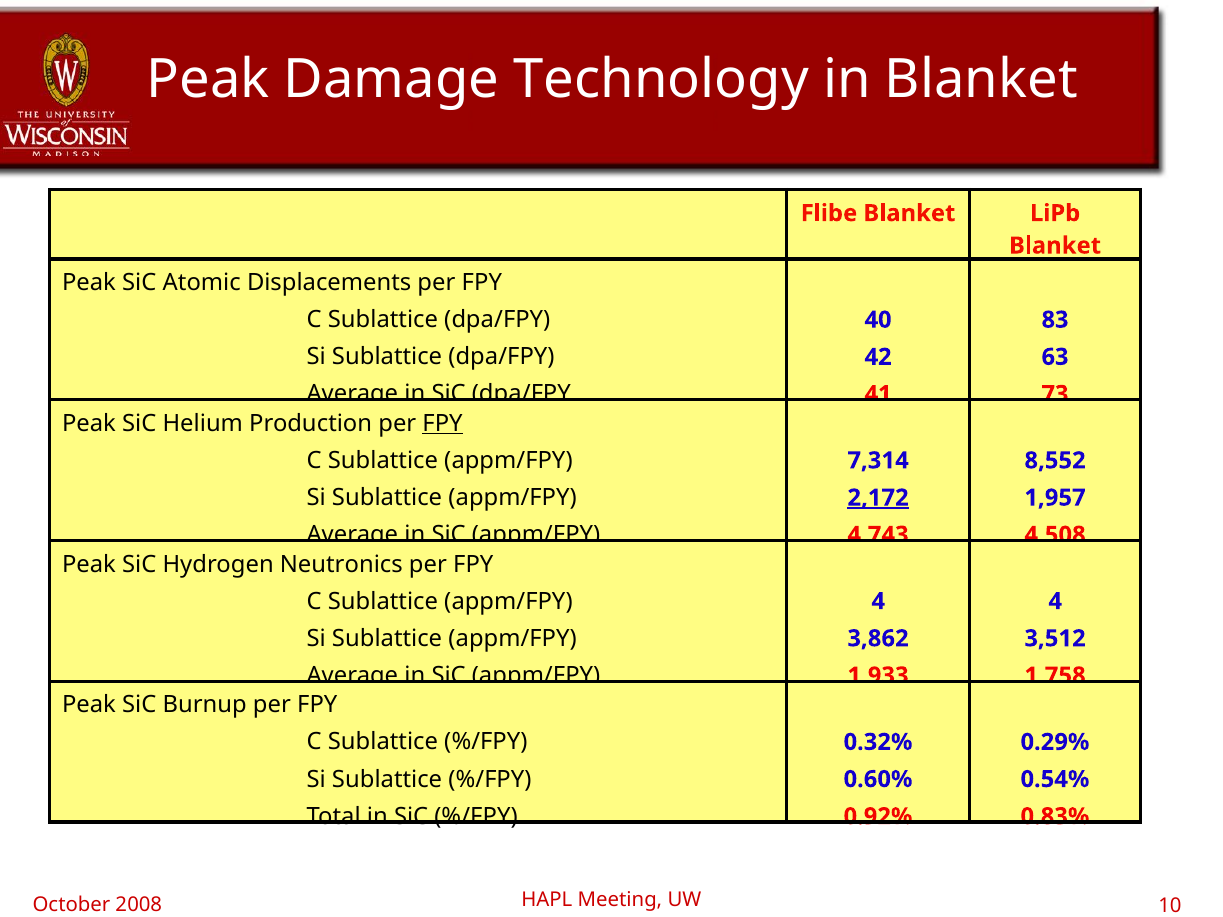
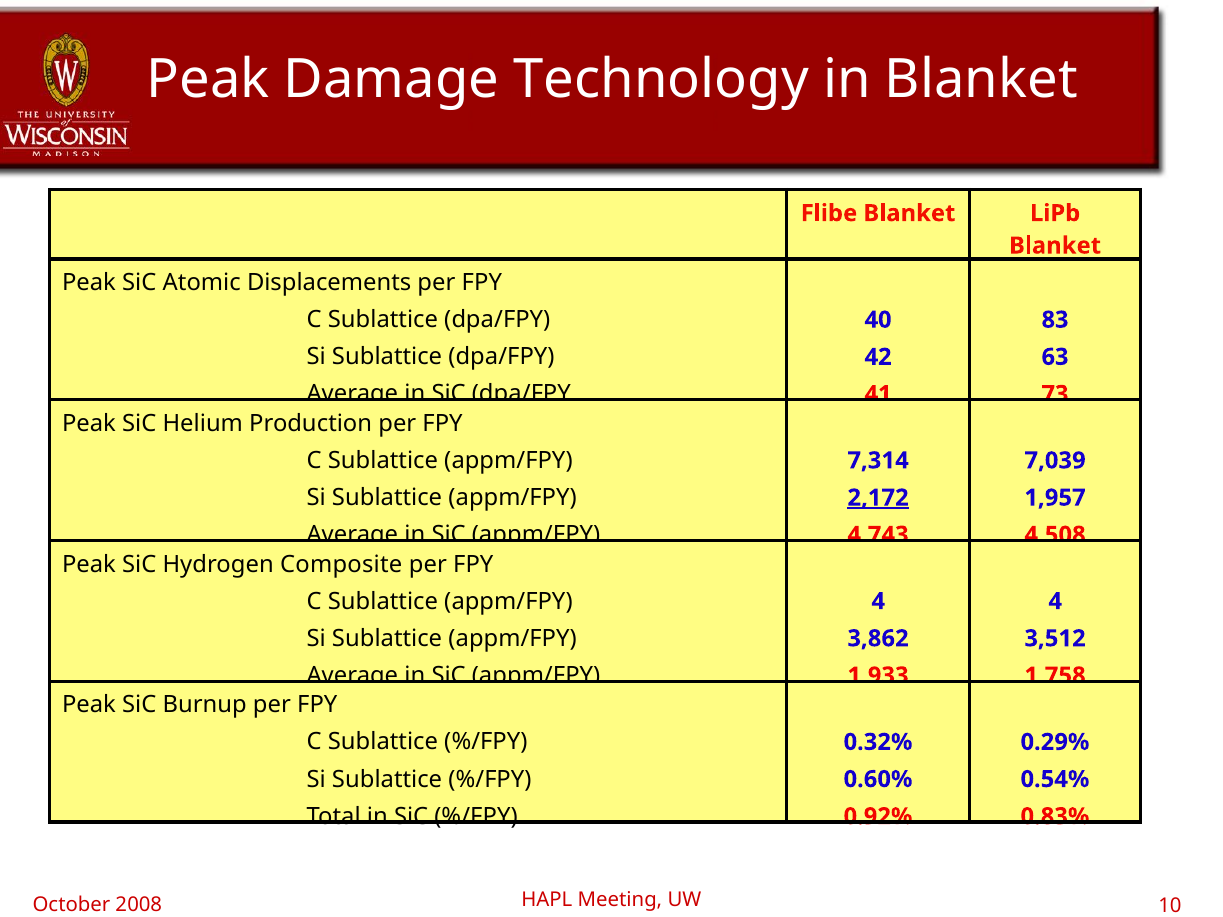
FPY at (443, 424) underline: present -> none
8,552: 8,552 -> 7,039
Neutronics: Neutronics -> Composite
